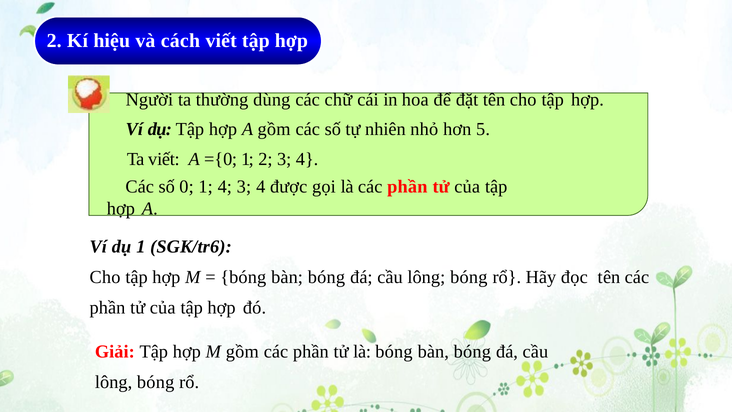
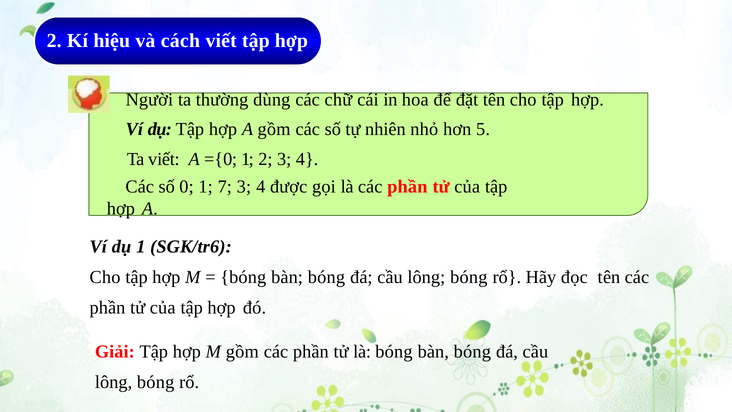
1 4: 4 -> 7
